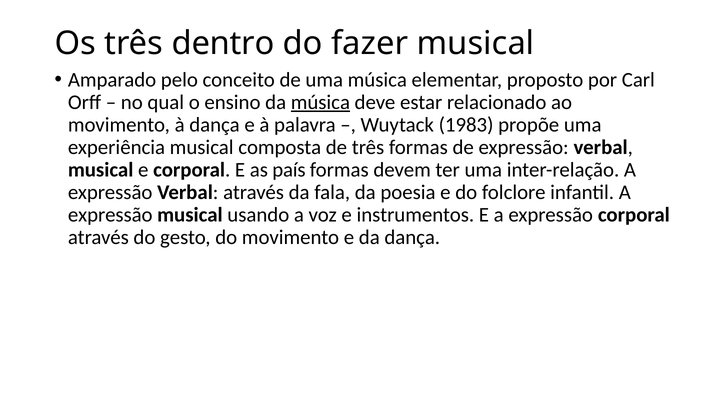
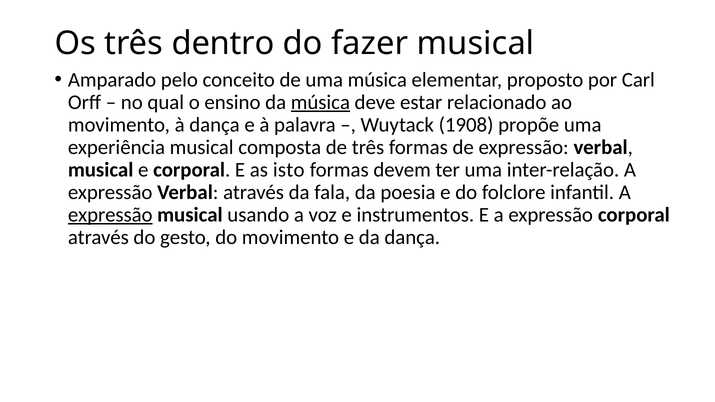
1983: 1983 -> 1908
país: país -> isto
expressão at (110, 215) underline: none -> present
